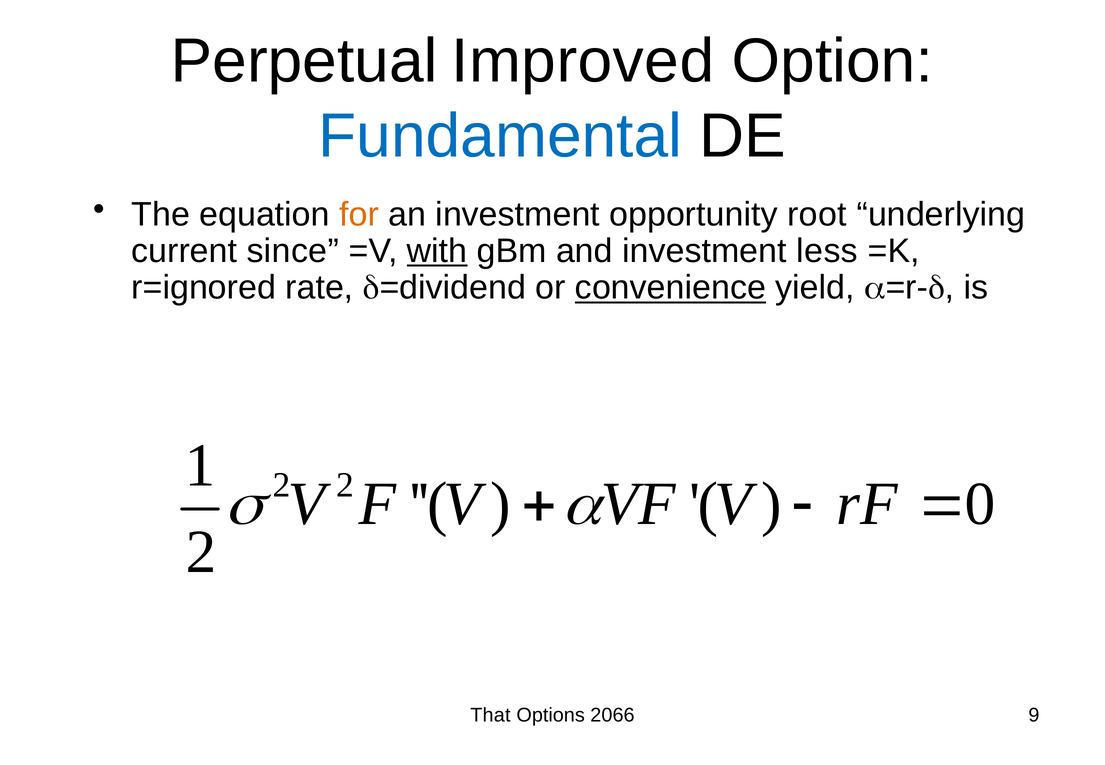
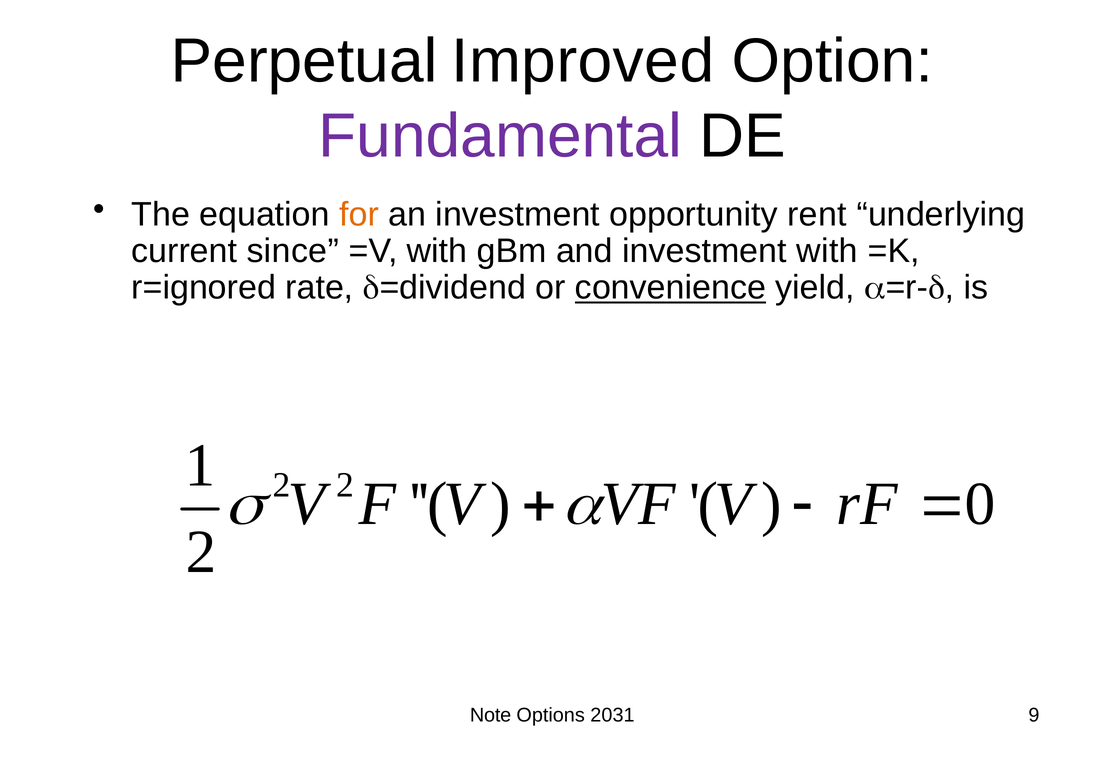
Fundamental colour: blue -> purple
root: root -> rent
with at (437, 251) underline: present -> none
investment less: less -> with
That: That -> Note
2066: 2066 -> 2031
